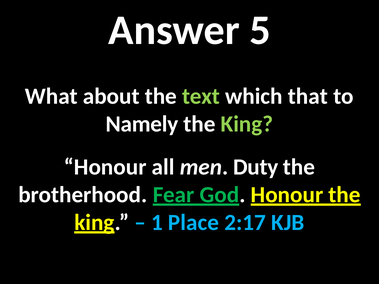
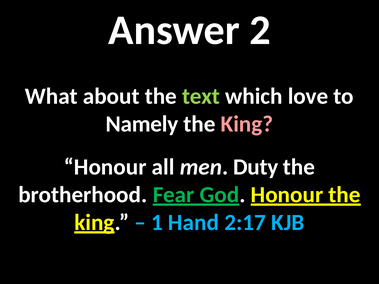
5: 5 -> 2
that: that -> love
King at (247, 124) colour: light green -> pink
Place: Place -> Hand
